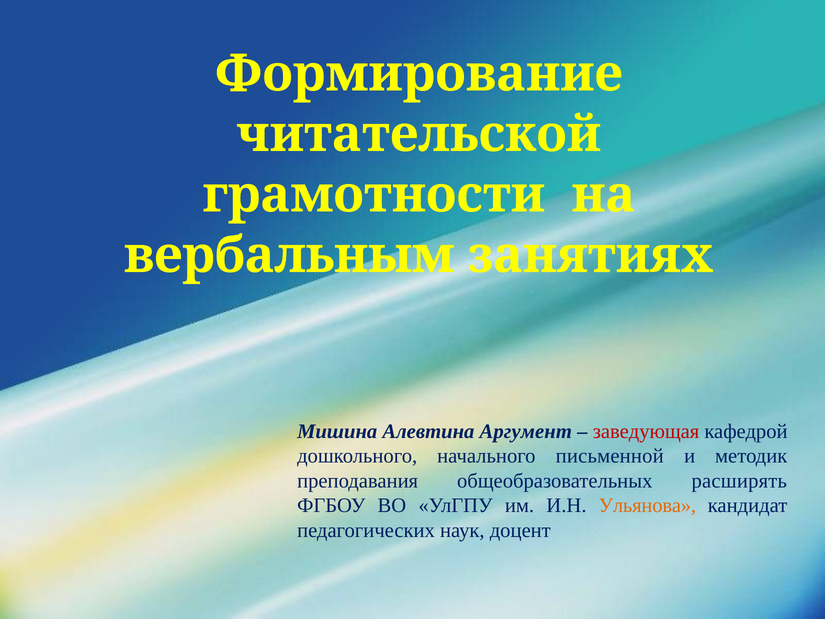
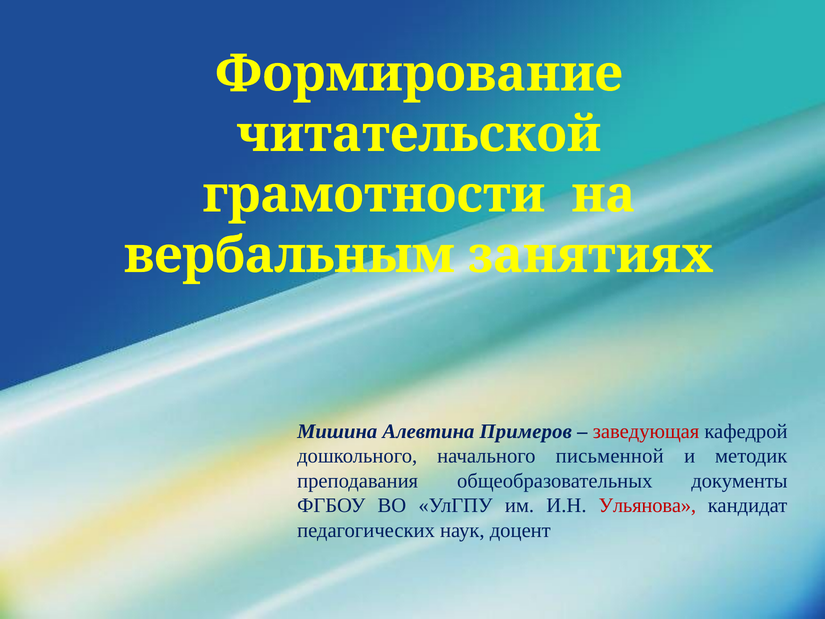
Аргумент: Аргумент -> Примеров
расширять: расширять -> документы
Ульянова colour: orange -> red
